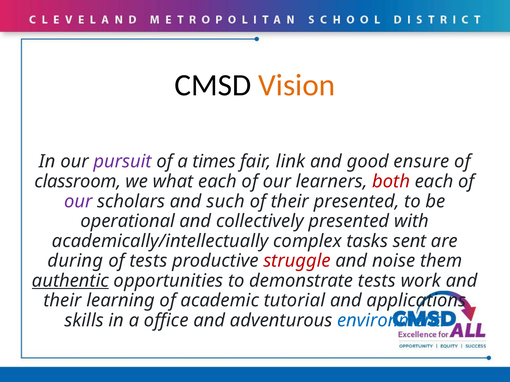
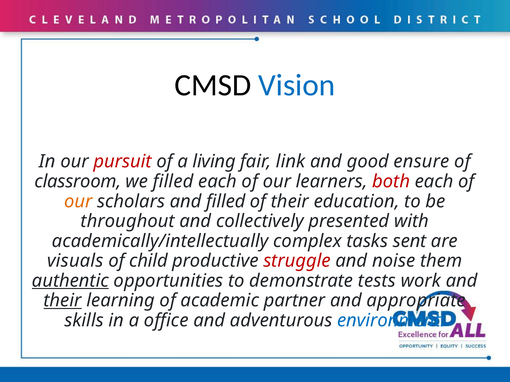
Vision colour: orange -> blue
pursuit colour: purple -> red
times: times -> living
we what: what -> filled
our at (78, 202) colour: purple -> orange
and such: such -> filled
their presented: presented -> education
operational: operational -> throughout
during: during -> visuals
of tests: tests -> child
their at (63, 301) underline: none -> present
tutorial: tutorial -> partner
applications: applications -> appropriate
